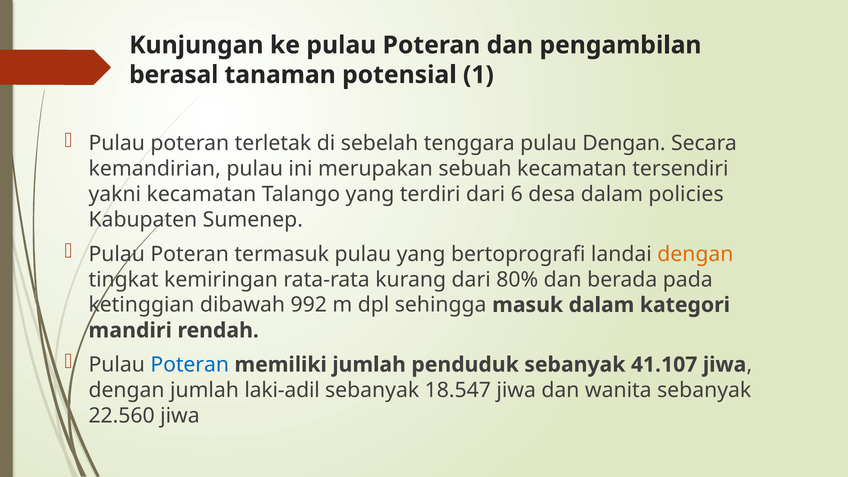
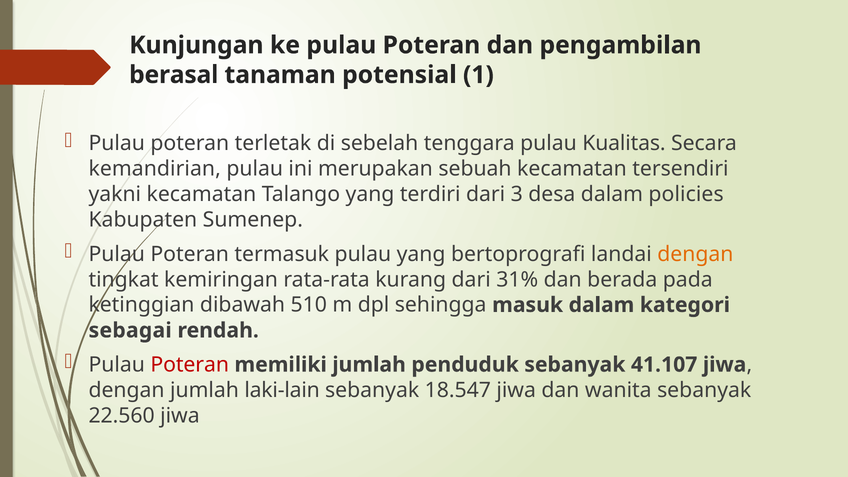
pulau Dengan: Dengan -> Kualitas
6: 6 -> 3
80%: 80% -> 31%
992: 992 -> 510
mandiri: mandiri -> sebagai
Poteran at (190, 365) colour: blue -> red
laki-adil: laki-adil -> laki-lain
